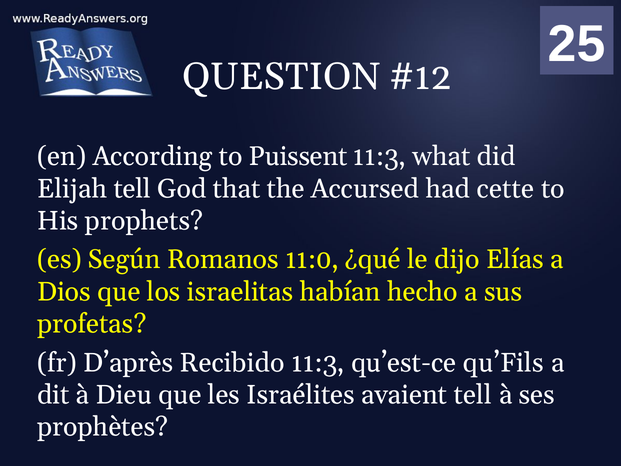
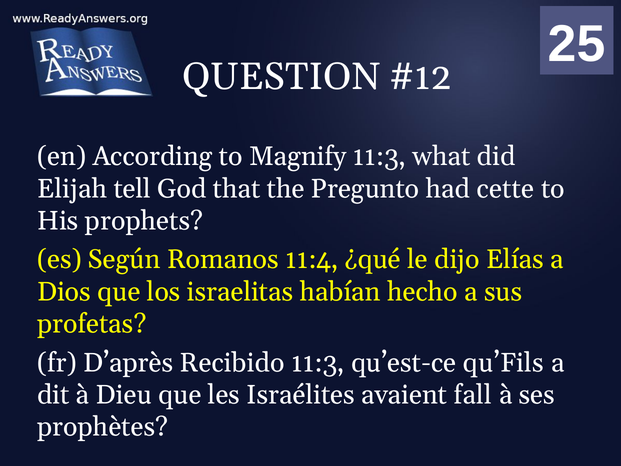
Puissent: Puissent -> Magnify
Accursed: Accursed -> Pregunto
11:0: 11:0 -> 11:4
avaient tell: tell -> fall
